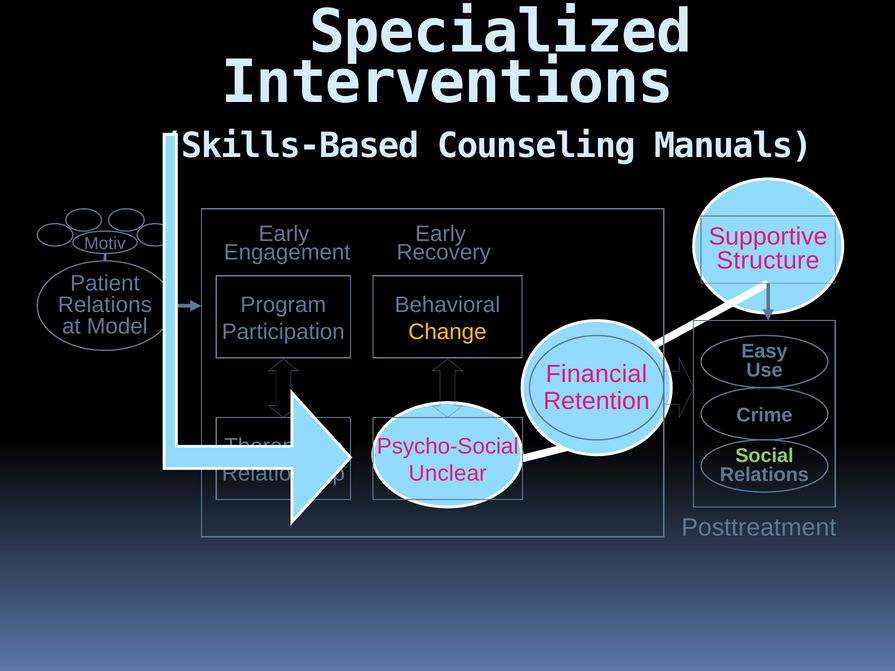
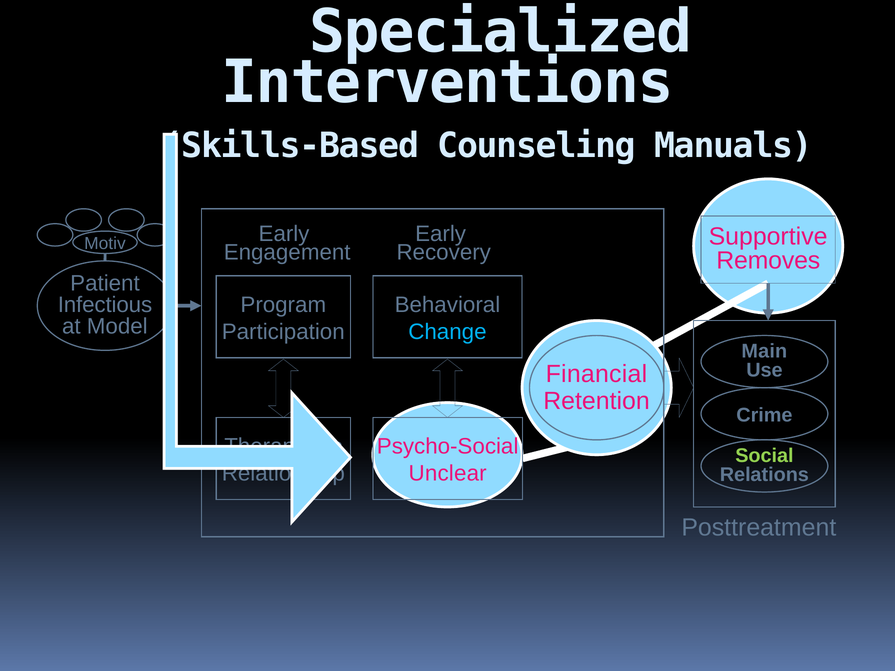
Structure: Structure -> Removes
Relations at (105, 305): Relations -> Infectious
Change colour: yellow -> light blue
Easy: Easy -> Main
